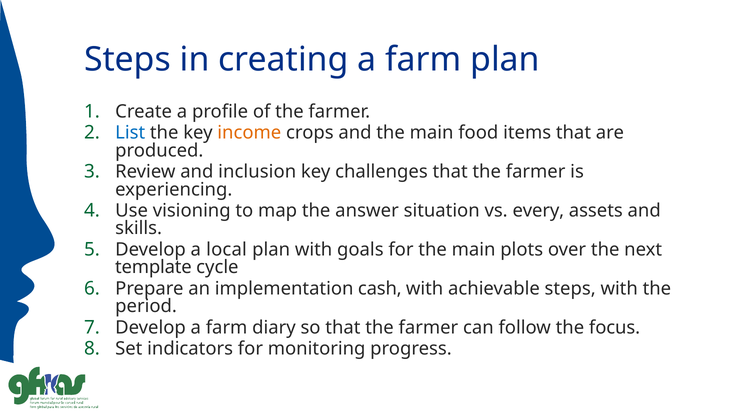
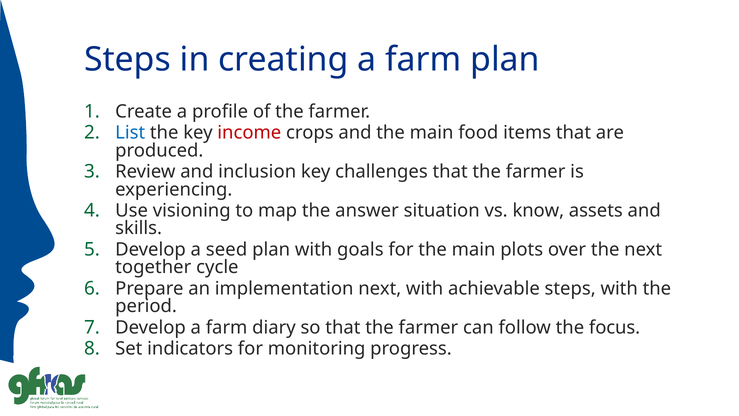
income colour: orange -> red
every: every -> know
local: local -> seed
template: template -> together
implementation cash: cash -> next
